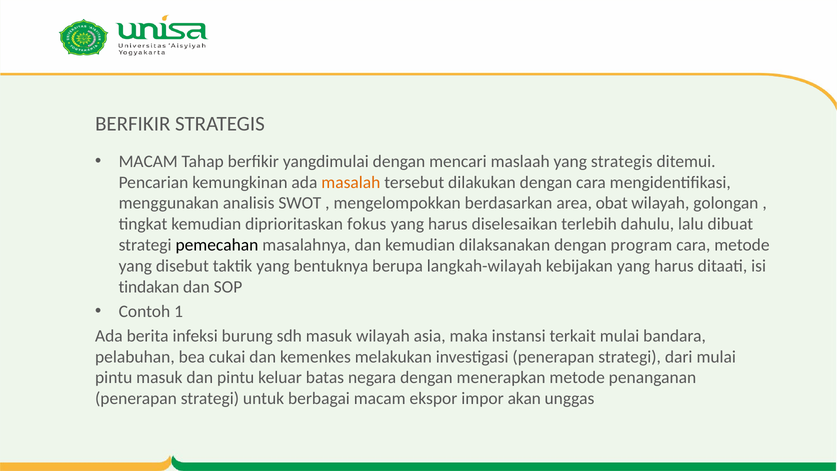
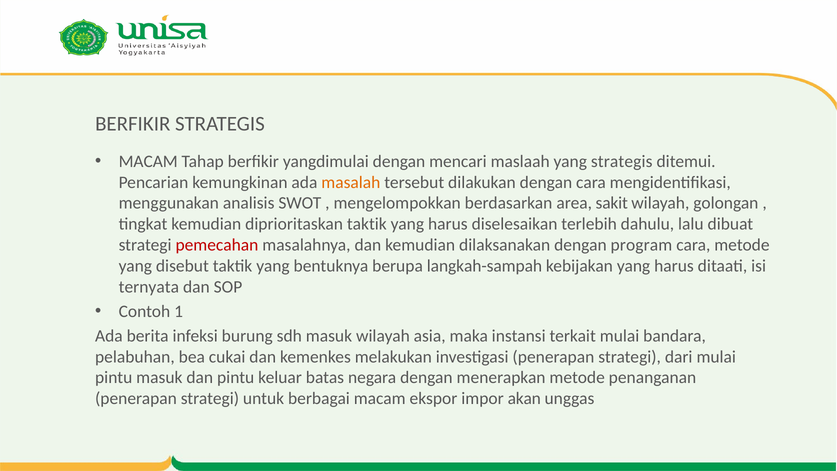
obat: obat -> sakit
diprioritaskan fokus: fokus -> taktik
pemecahan colour: black -> red
langkah-wilayah: langkah-wilayah -> langkah-sampah
tindakan: tindakan -> ternyata
